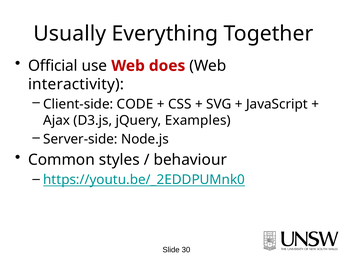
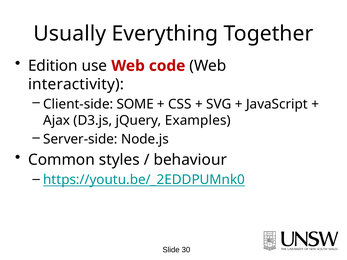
Official: Official -> Edition
does: does -> code
CODE: CODE -> SOME
